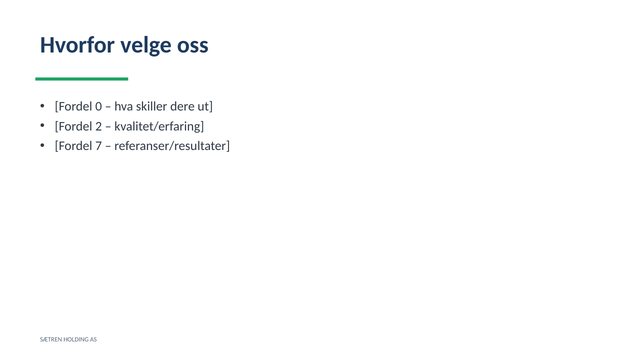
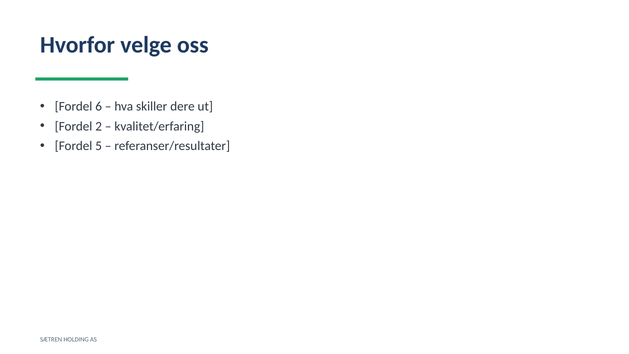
0: 0 -> 6
7: 7 -> 5
